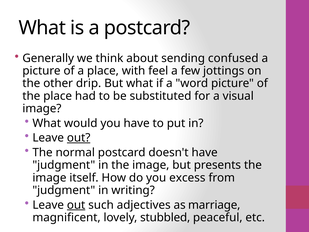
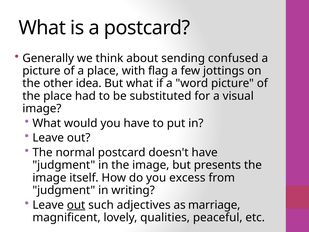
feel: feel -> flag
drip: drip -> idea
out at (79, 138) underline: present -> none
stubbled: stubbled -> qualities
